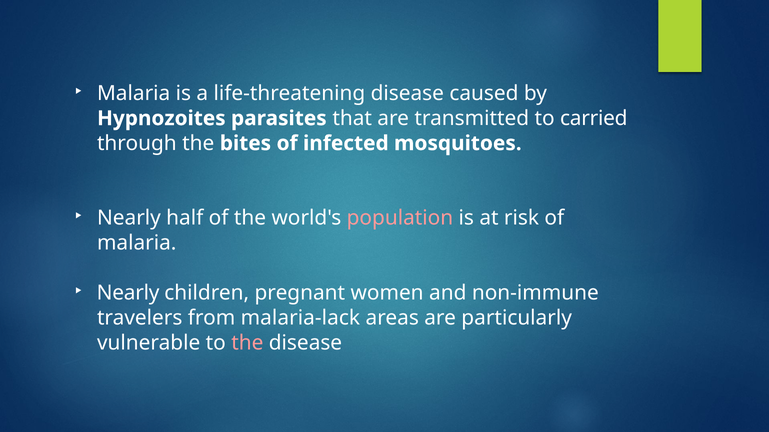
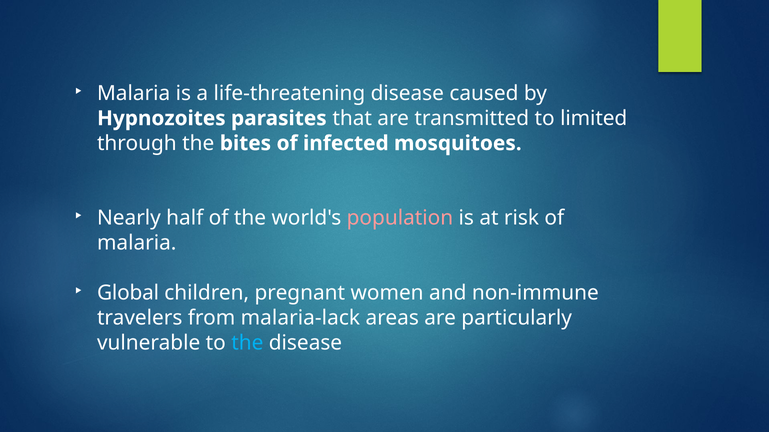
carried: carried -> limited
Nearly at (128, 293): Nearly -> Global
the at (247, 343) colour: pink -> light blue
